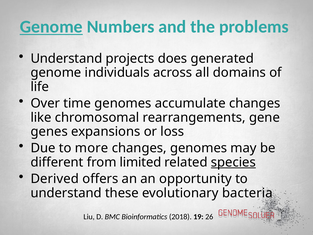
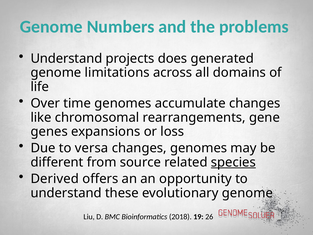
Genome at (51, 27) underline: present -> none
individuals: individuals -> limitations
more: more -> versa
limited: limited -> source
evolutionary bacteria: bacteria -> genome
